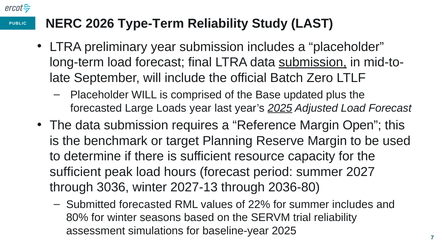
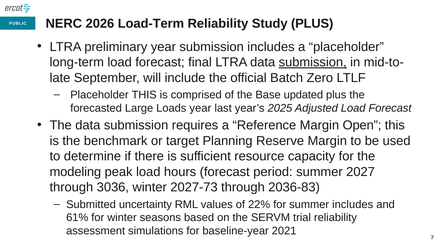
Type-Term: Type-Term -> Load-Term
Study LAST: LAST -> PLUS
Placeholder WILL: WILL -> THIS
2025 at (280, 108) underline: present -> none
sufficient at (75, 172): sufficient -> modeling
2027-13: 2027-13 -> 2027-73
2036-80: 2036-80 -> 2036-83
Submitted forecasted: forecasted -> uncertainty
80%: 80% -> 61%
baseline-year 2025: 2025 -> 2021
